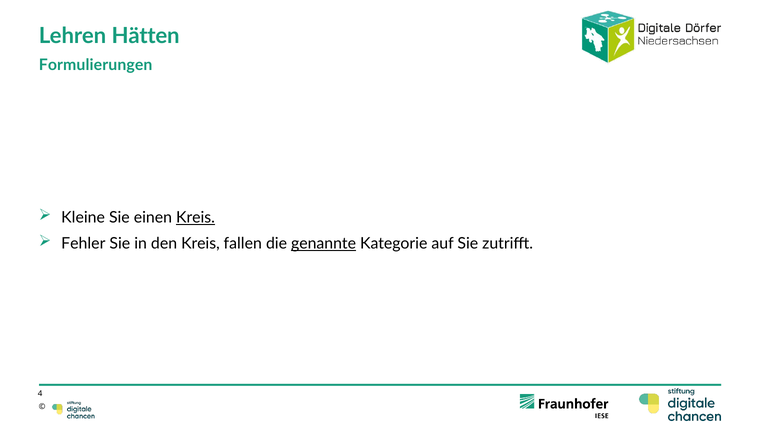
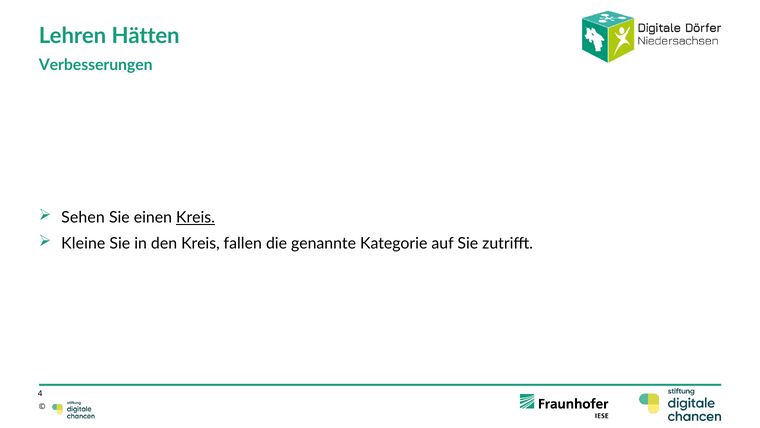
Formulierungen: Formulierungen -> Verbesserungen
Kleine: Kleine -> Sehen
Fehler: Fehler -> Kleine
genannte underline: present -> none
